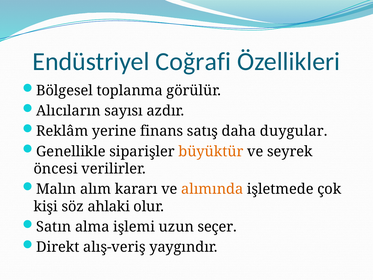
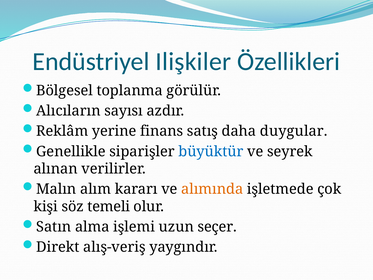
Coğrafi: Coğrafi -> Ilişkiler
büyüktür colour: orange -> blue
öncesi: öncesi -> alınan
ahlaki: ahlaki -> temeli
